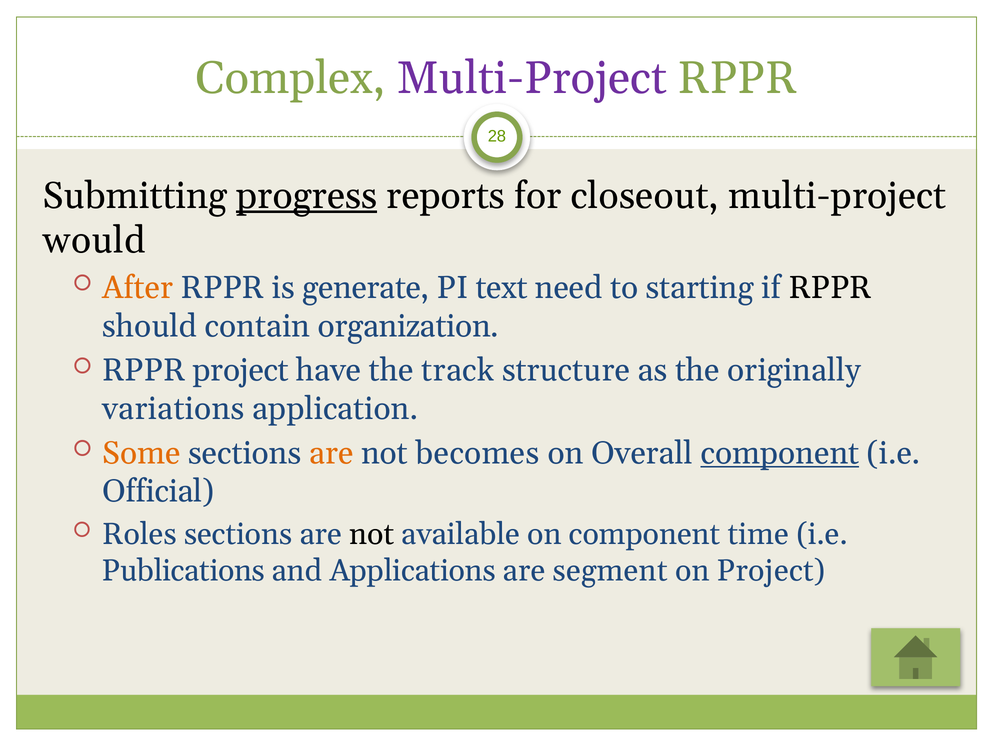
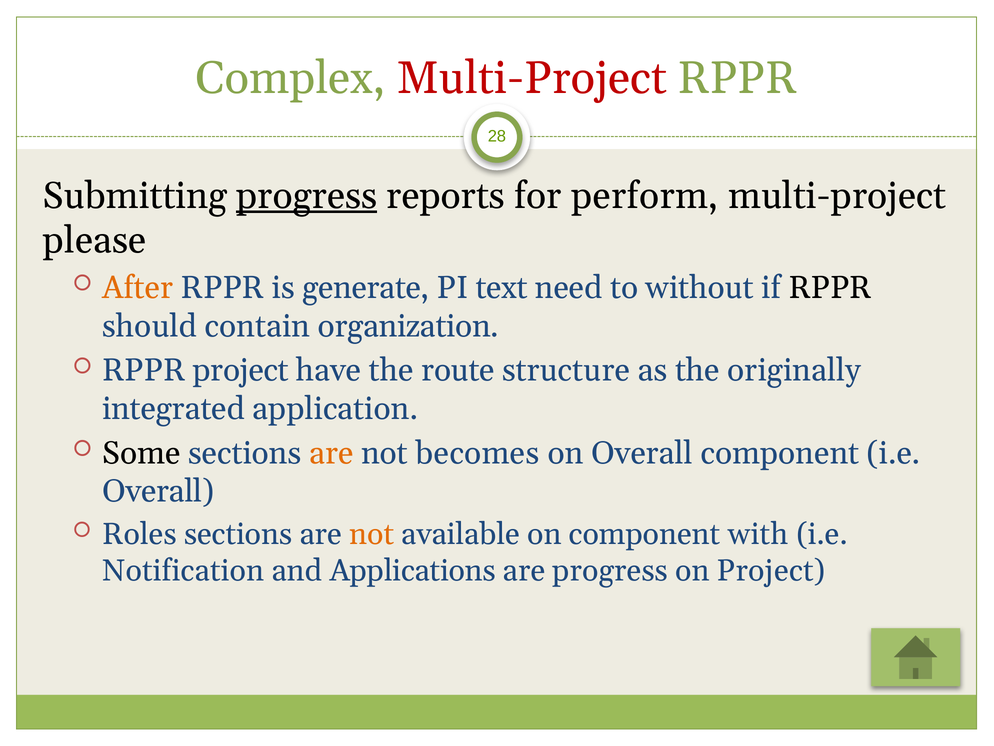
Multi-Project at (532, 78) colour: purple -> red
closeout: closeout -> perform
would: would -> please
starting: starting -> without
track: track -> route
variations: variations -> integrated
Some colour: orange -> black
component at (780, 453) underline: present -> none
Official at (158, 491): Official -> Overall
not at (372, 534) colour: black -> orange
time: time -> with
Publications: Publications -> Notification
are segment: segment -> progress
